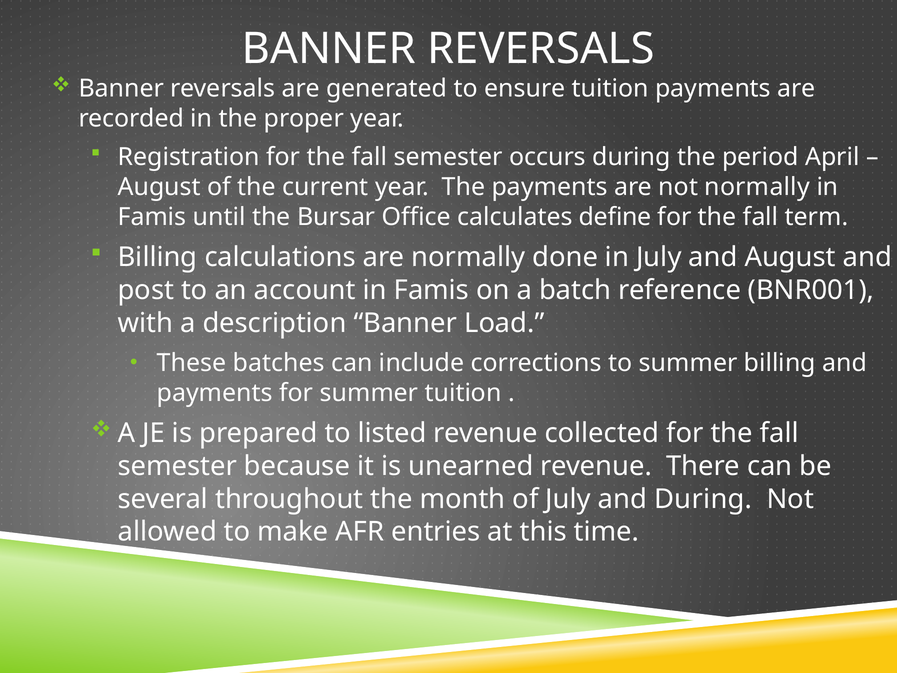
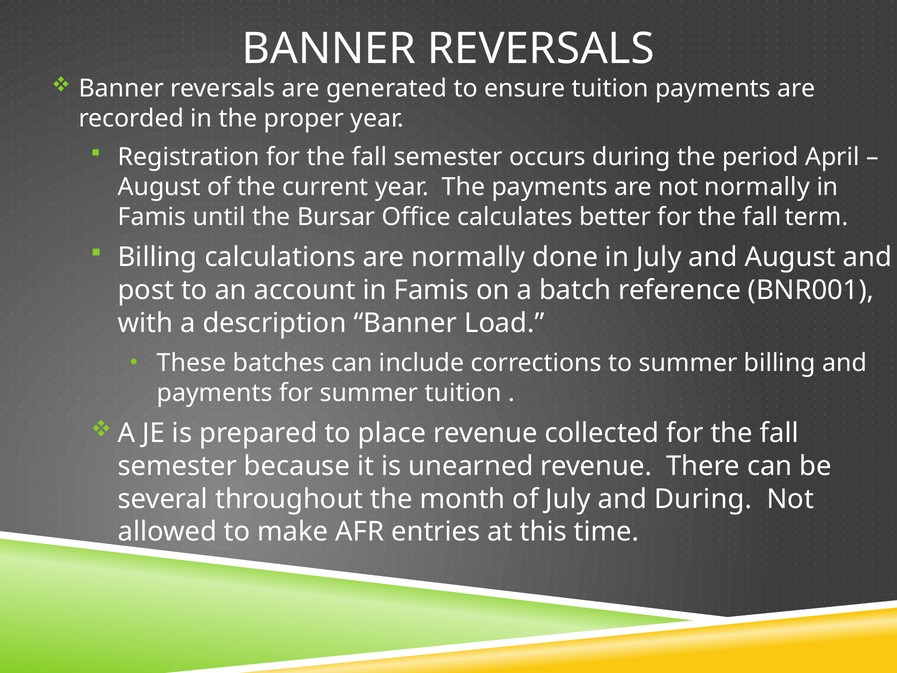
define: define -> better
listed: listed -> place
